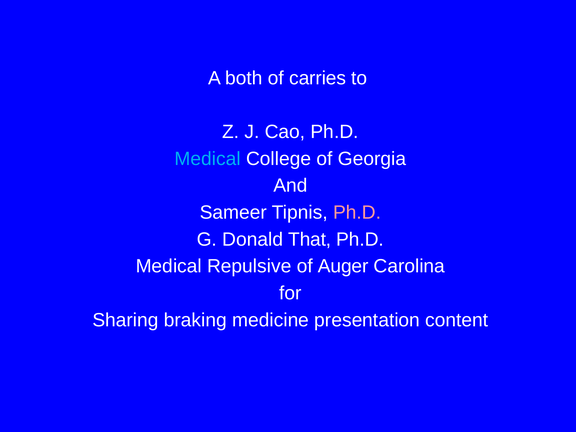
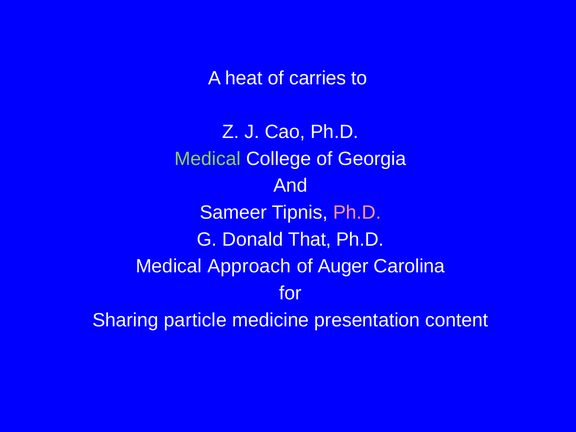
both: both -> heat
Medical at (208, 159) colour: light blue -> light green
Repulsive: Repulsive -> Approach
braking: braking -> particle
